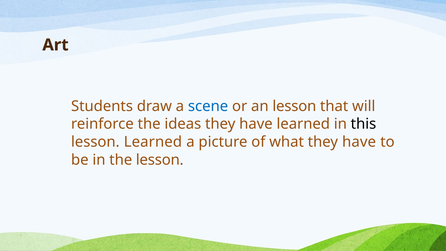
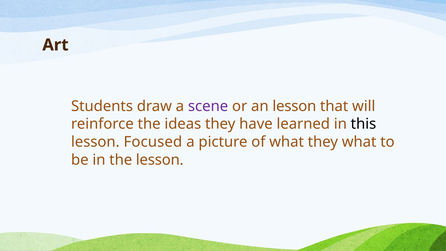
scene colour: blue -> purple
lesson Learned: Learned -> Focused
what they have: have -> what
